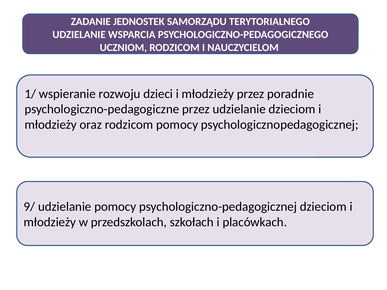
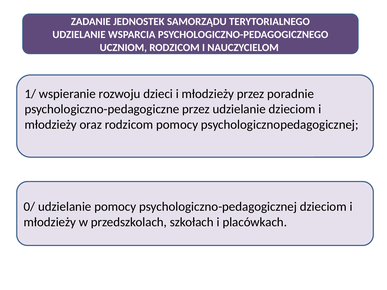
9/: 9/ -> 0/
